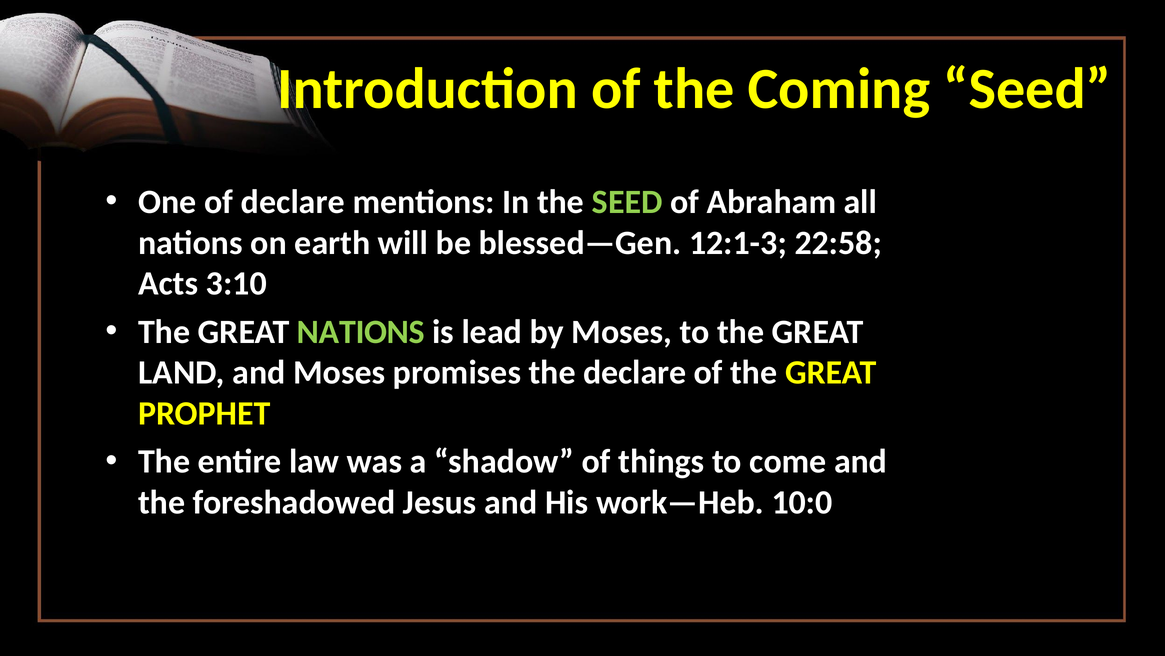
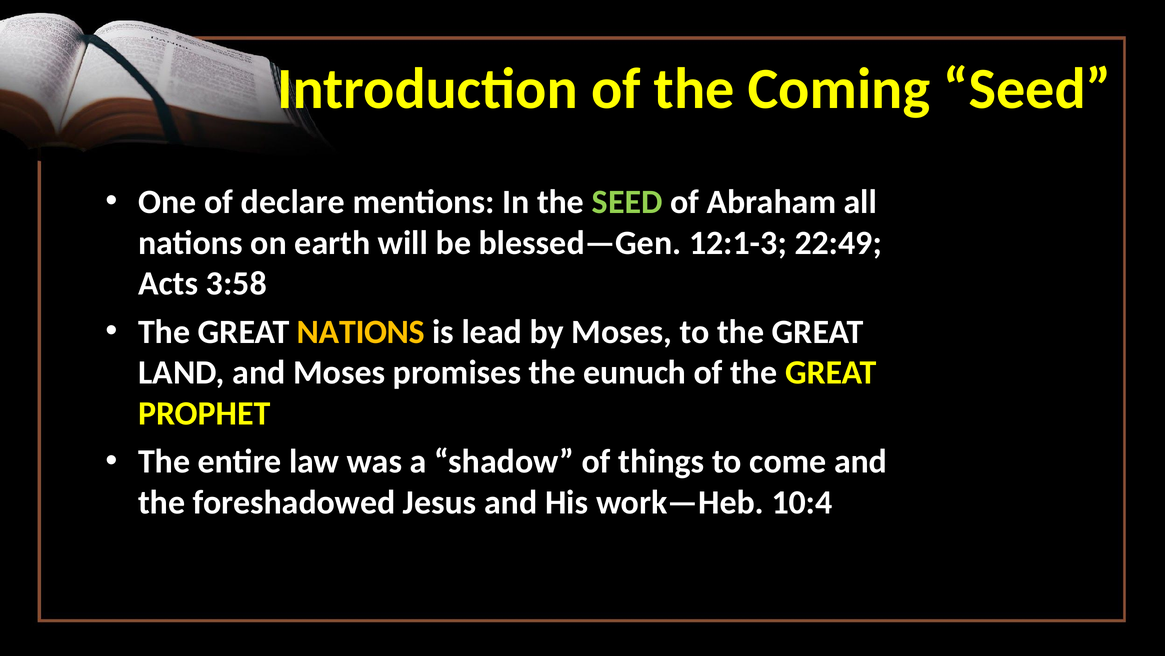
22:58: 22:58 -> 22:49
3:10: 3:10 -> 3:58
NATIONS at (361, 331) colour: light green -> yellow
the declare: declare -> eunuch
10:0: 10:0 -> 10:4
